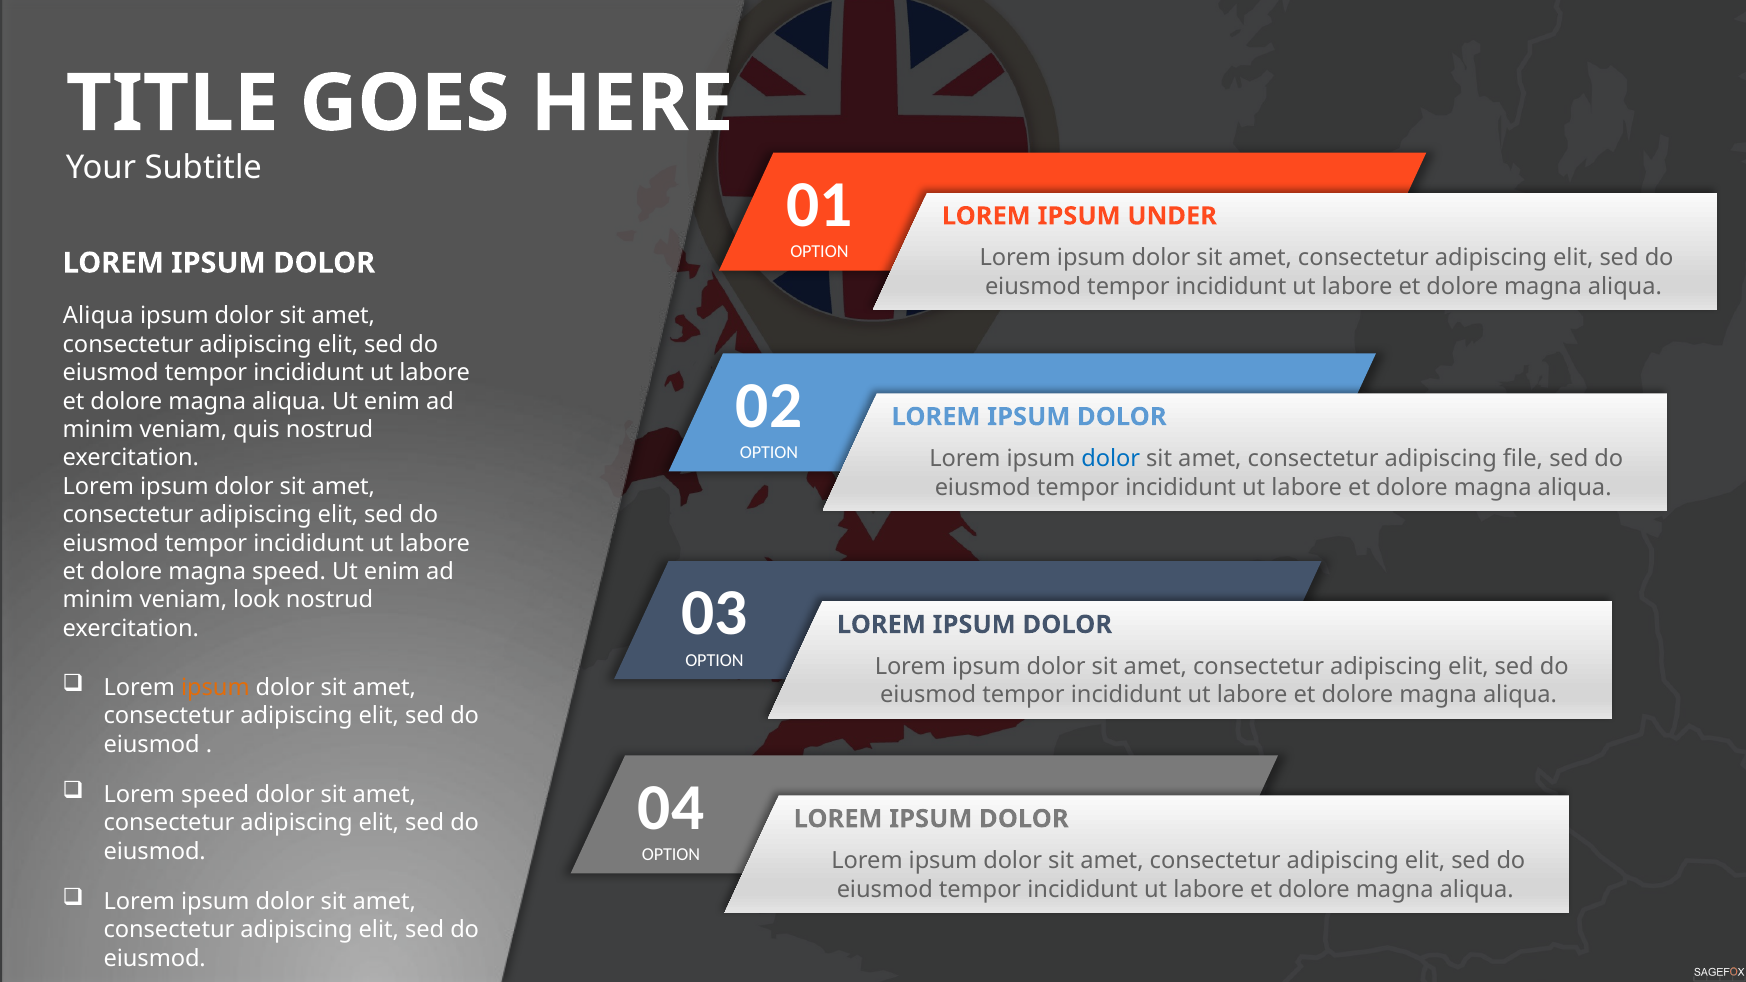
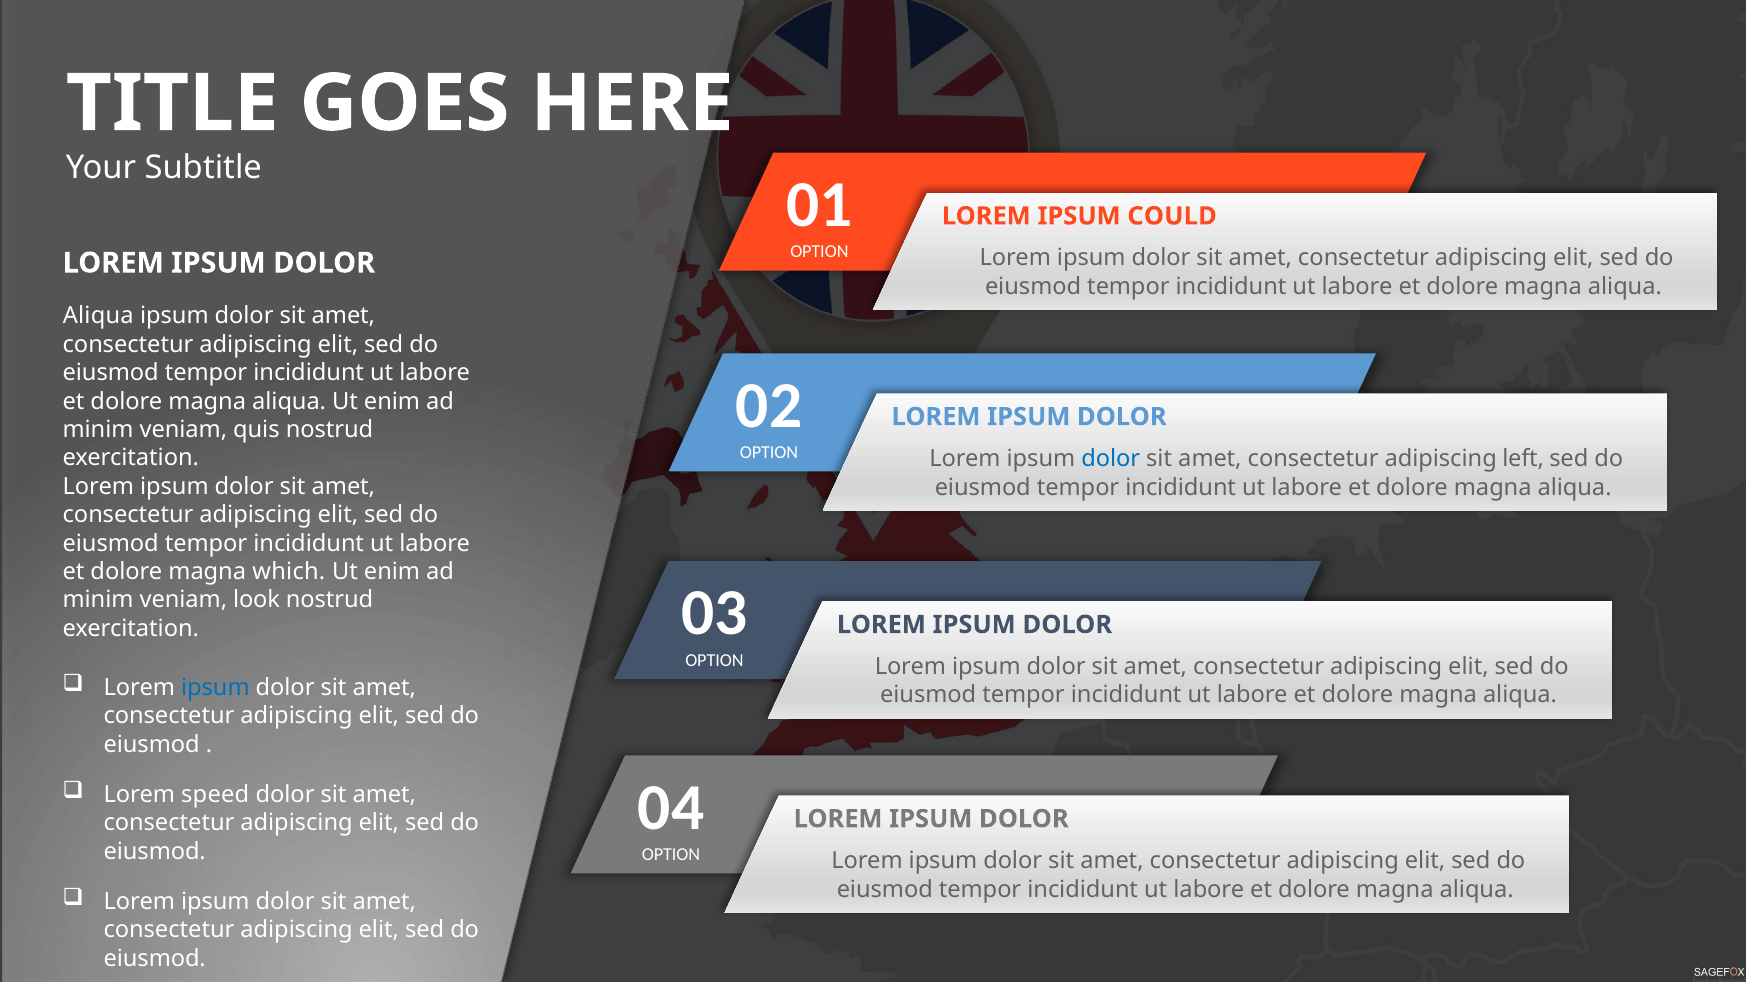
UNDER: UNDER -> COULD
file: file -> left
magna speed: speed -> which
ipsum at (215, 688) colour: orange -> blue
